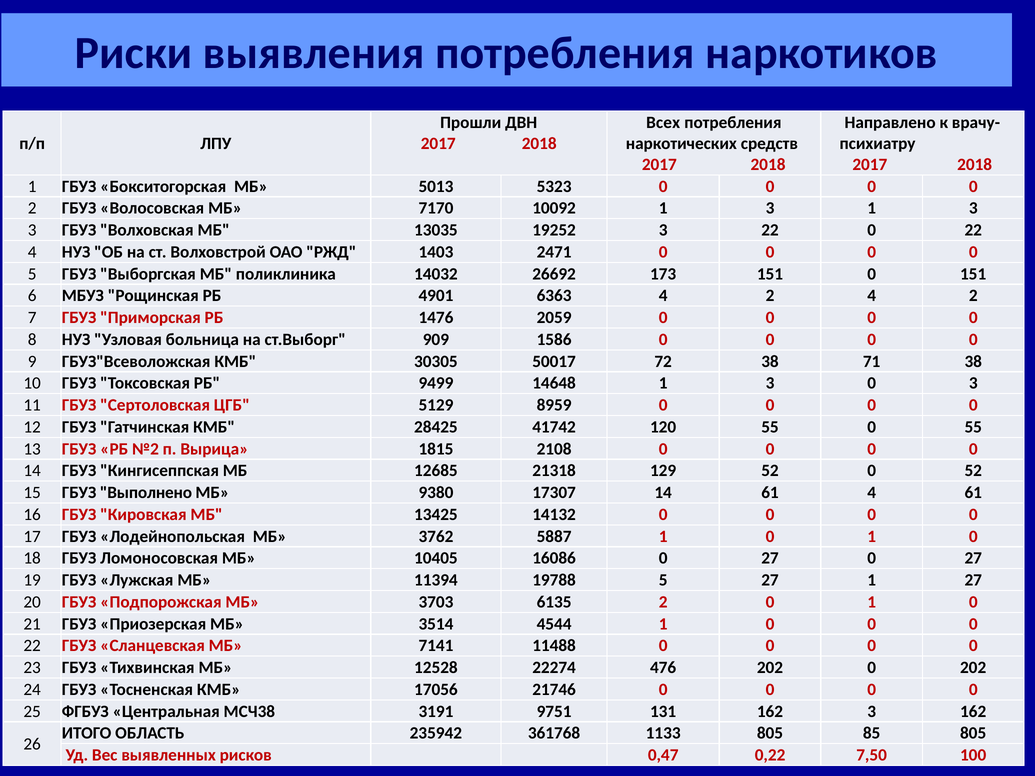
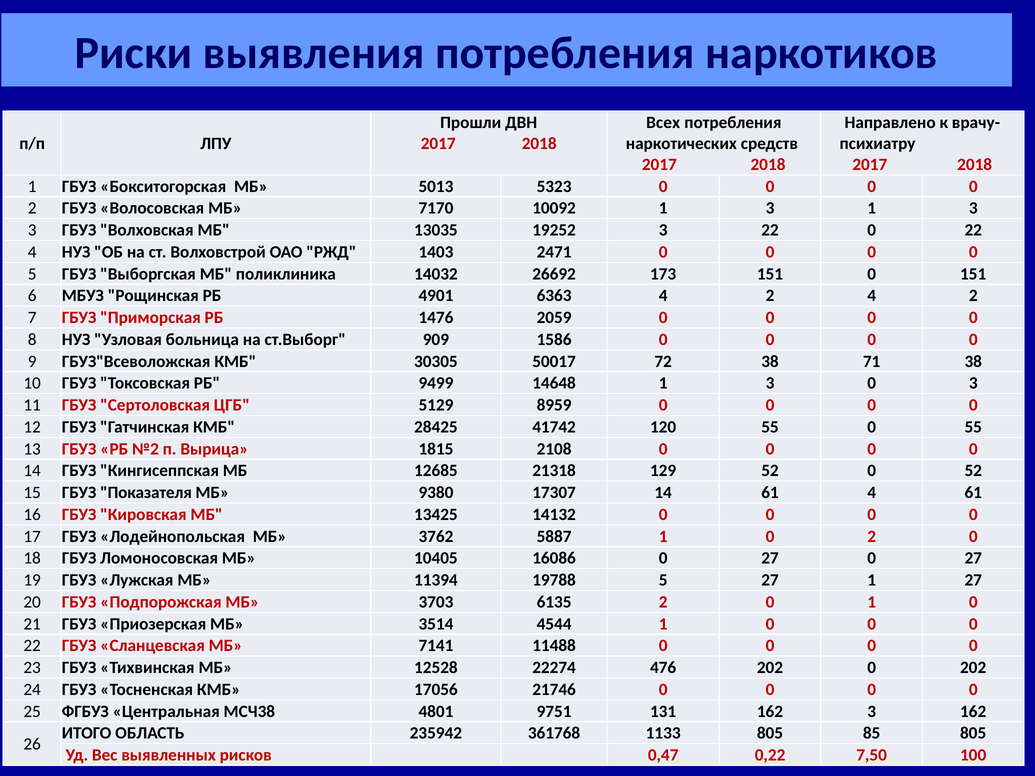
Выполнено: Выполнено -> Показателя
1 0 1: 1 -> 2
3191: 3191 -> 4801
